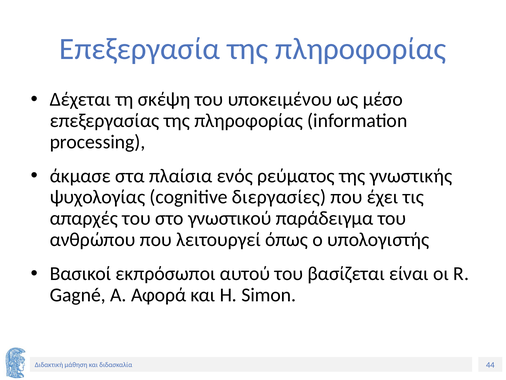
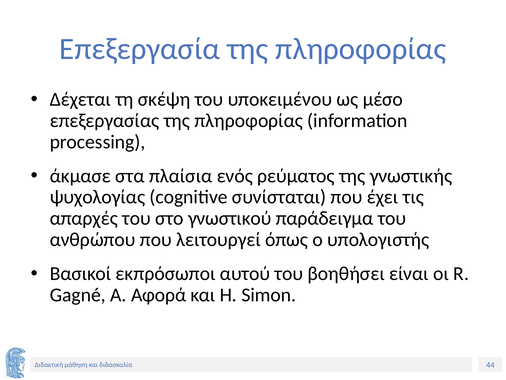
διεργασίες: διεργασίες -> συνίσταται
βασίζεται: βασίζεται -> βοηθήσει
